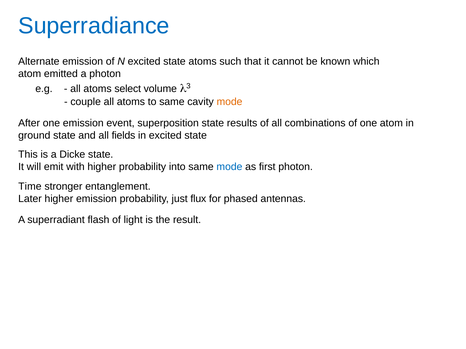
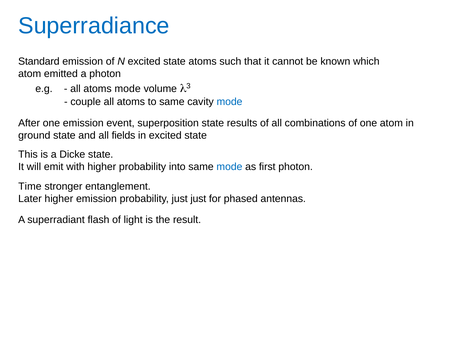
Alternate: Alternate -> Standard
atoms select: select -> mode
mode at (230, 102) colour: orange -> blue
just flux: flux -> just
